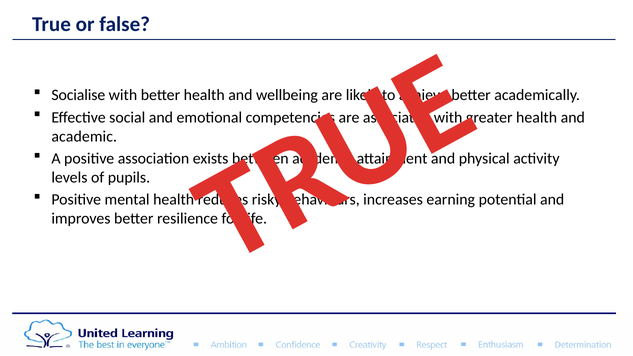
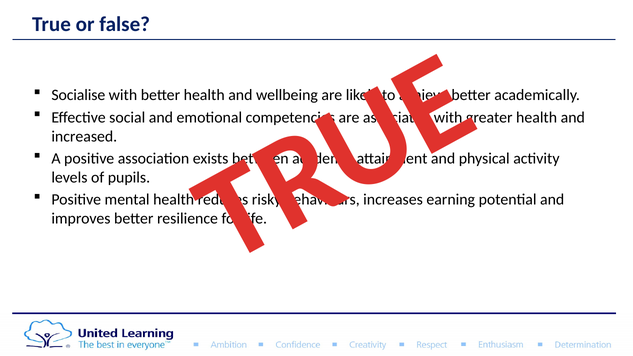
academic at (84, 136): academic -> increased
